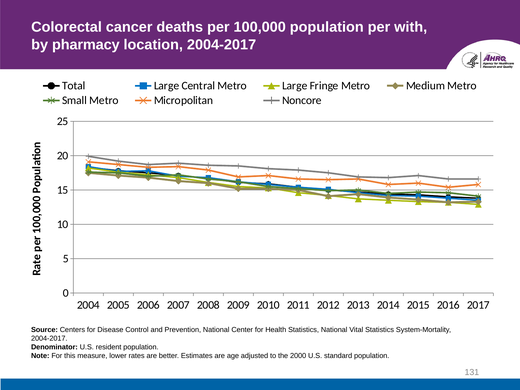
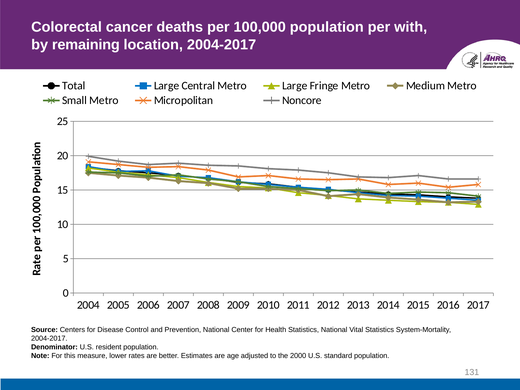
pharmacy: pharmacy -> remaining
